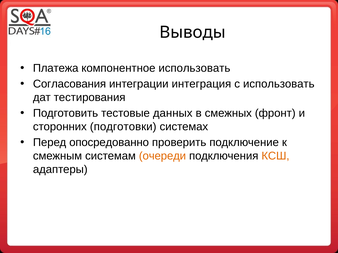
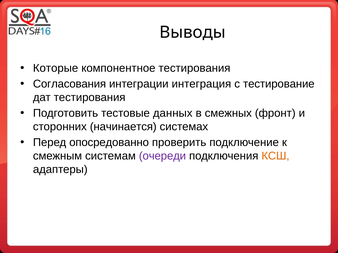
Платежа: Платежа -> Которые
компонентное использовать: использовать -> тестирования
с использовать: использовать -> тестирование
подготовки: подготовки -> начинается
очереди colour: orange -> purple
